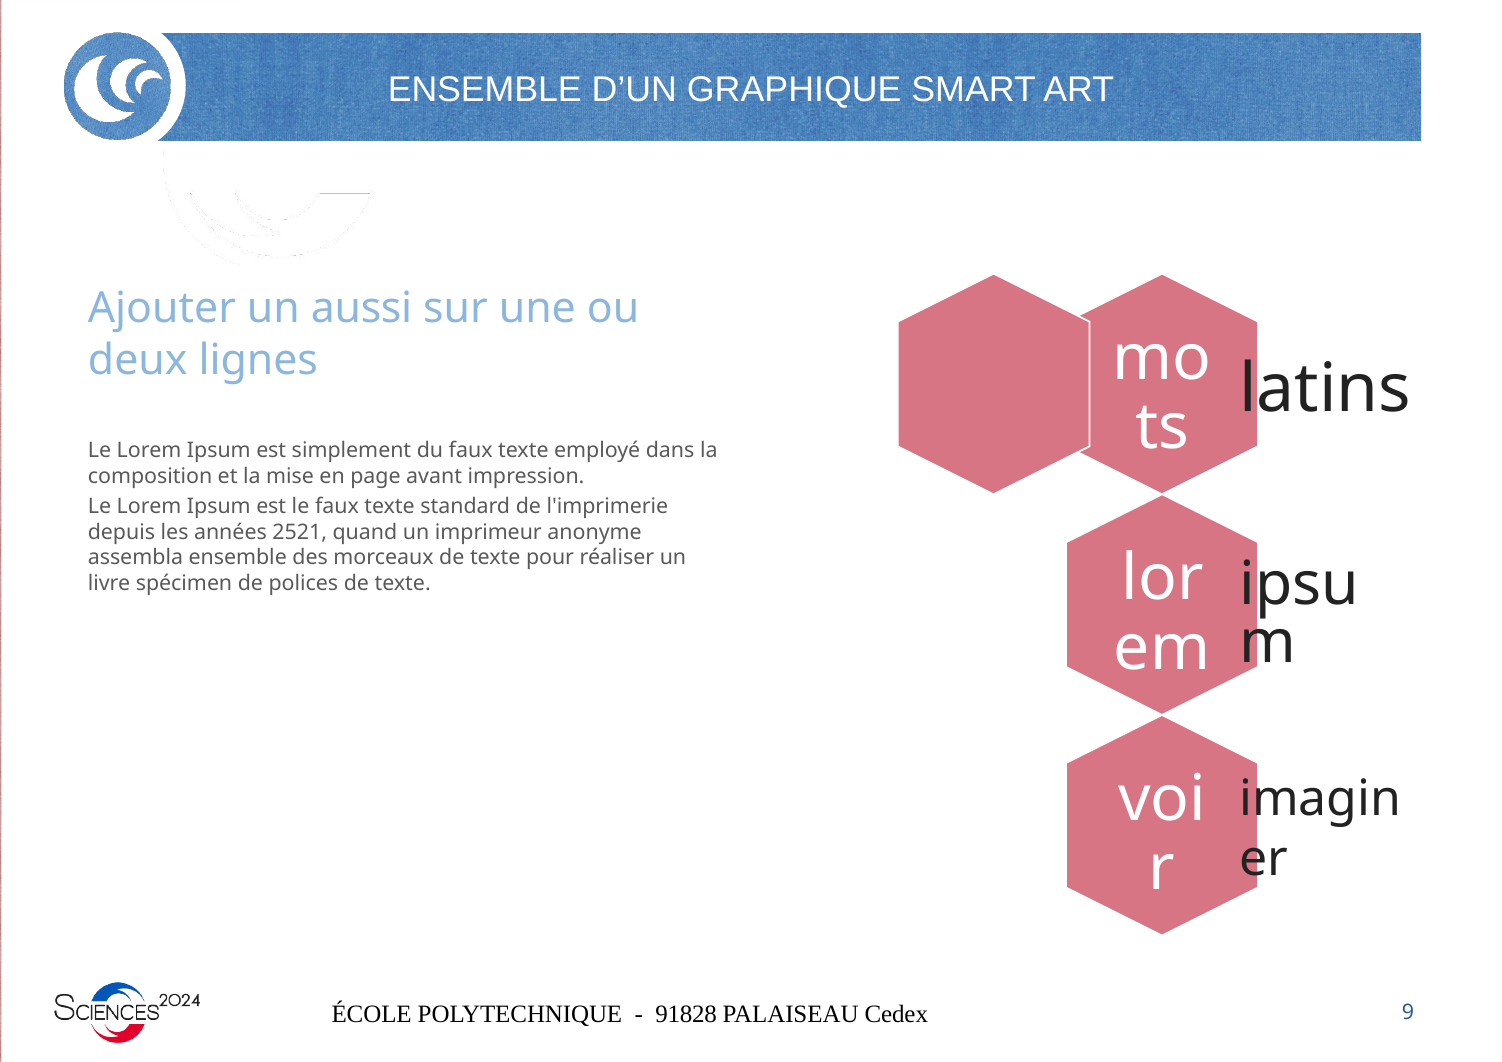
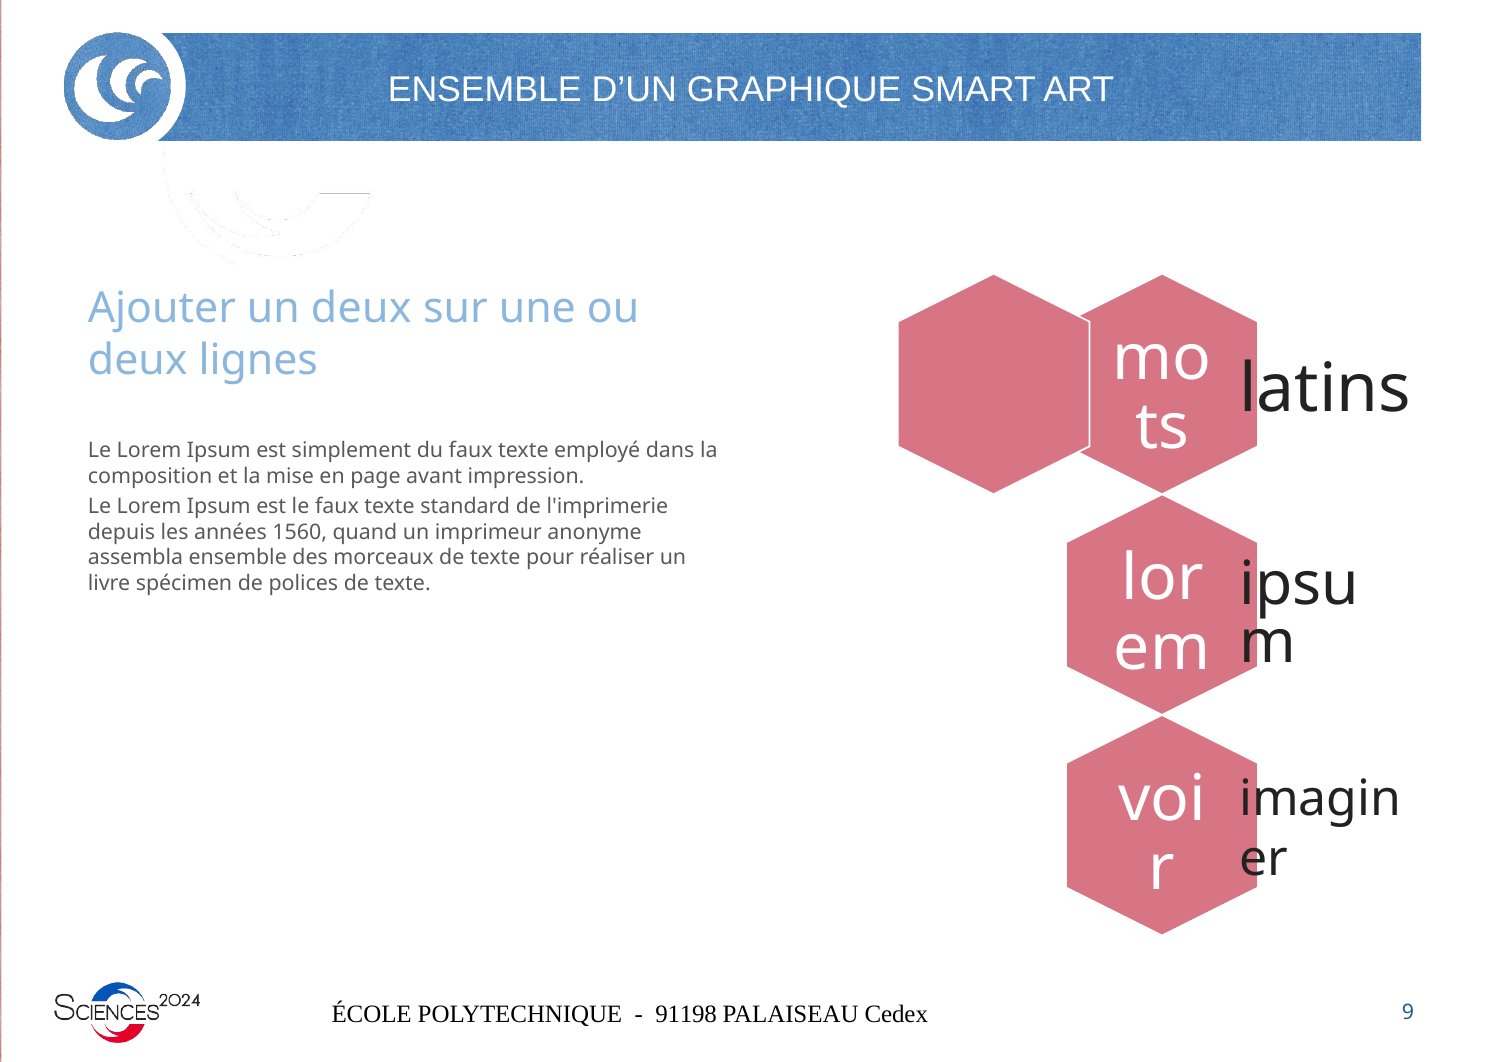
un aussi: aussi -> deux
2521: 2521 -> 1560
91828: 91828 -> 91198
